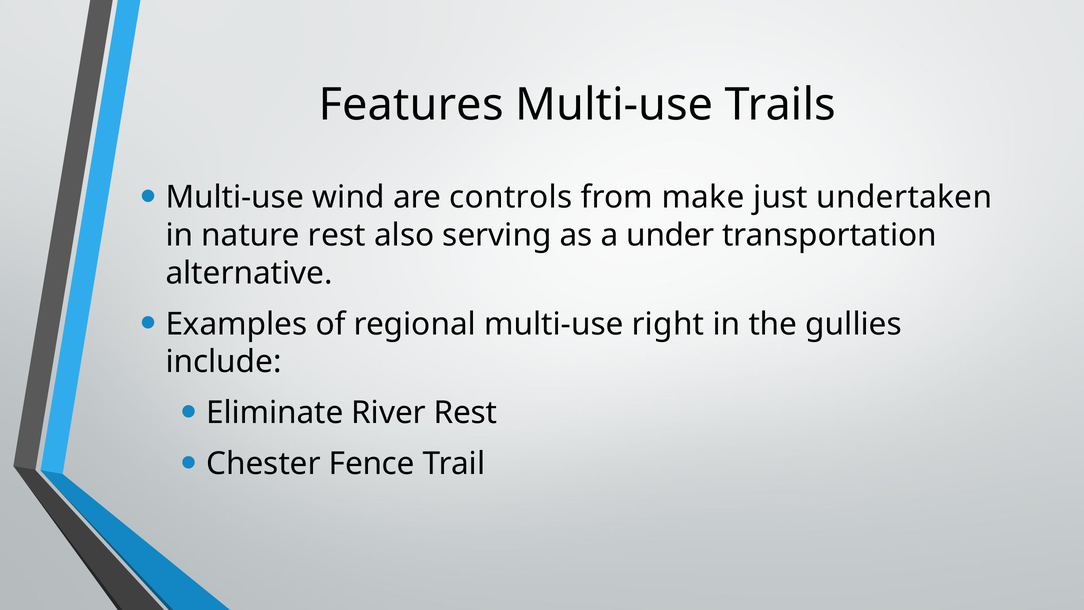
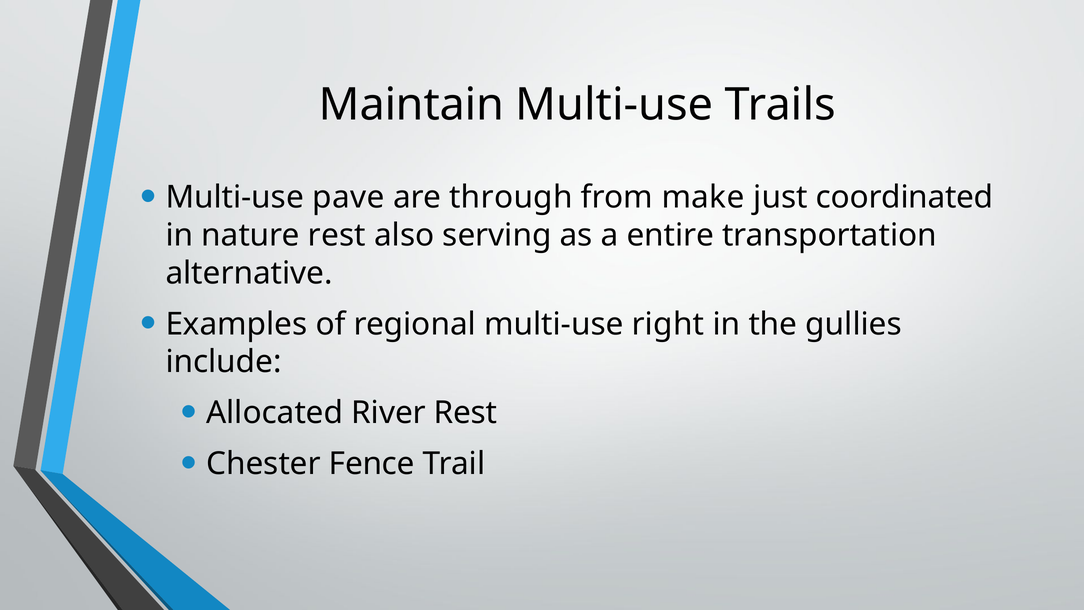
Features: Features -> Maintain
wind: wind -> pave
controls: controls -> through
undertaken: undertaken -> coordinated
under: under -> entire
Eliminate: Eliminate -> Allocated
